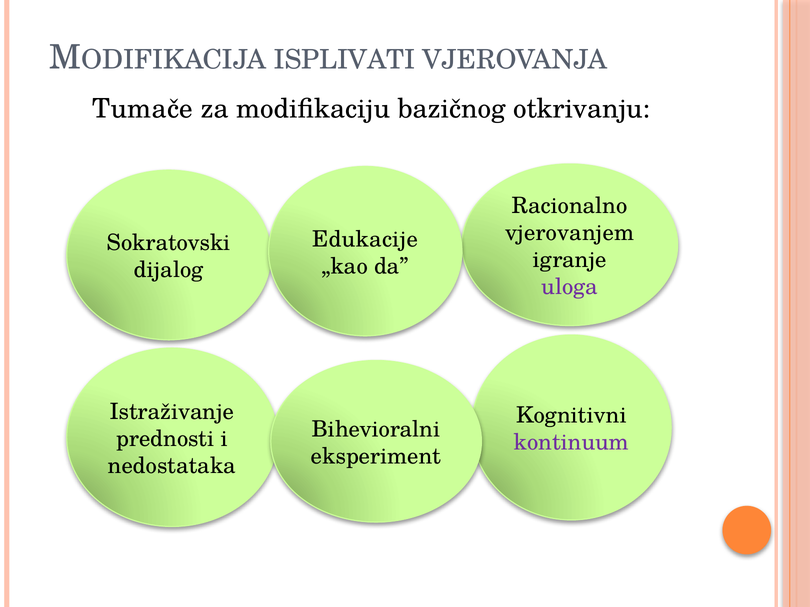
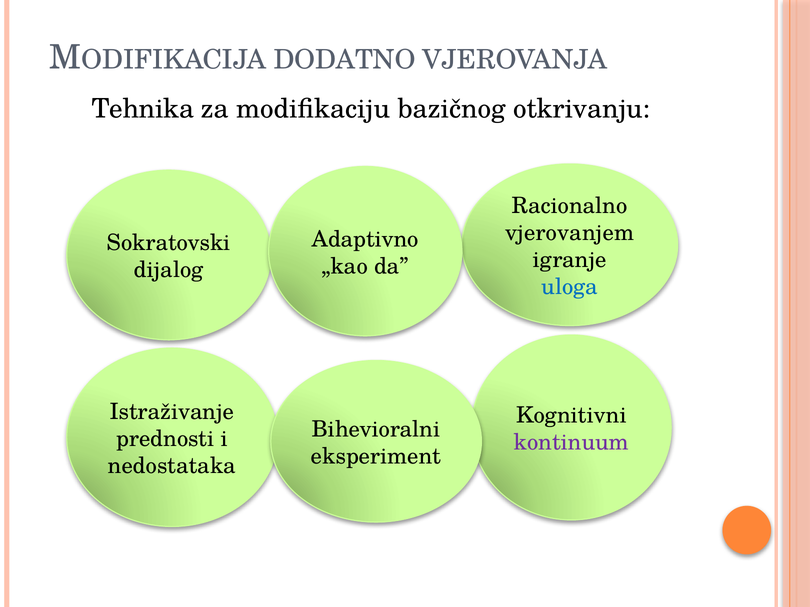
ISPLIVATI: ISPLIVATI -> DODATNO
Tumače: Tumače -> Tehnika
Edukacije: Edukacije -> Adaptivno
uloga colour: purple -> blue
